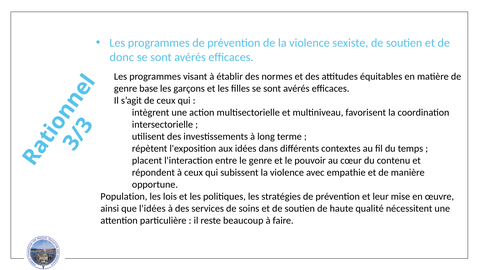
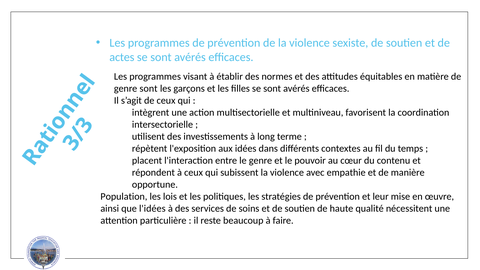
donc: donc -> actes
genre base: base -> sont
